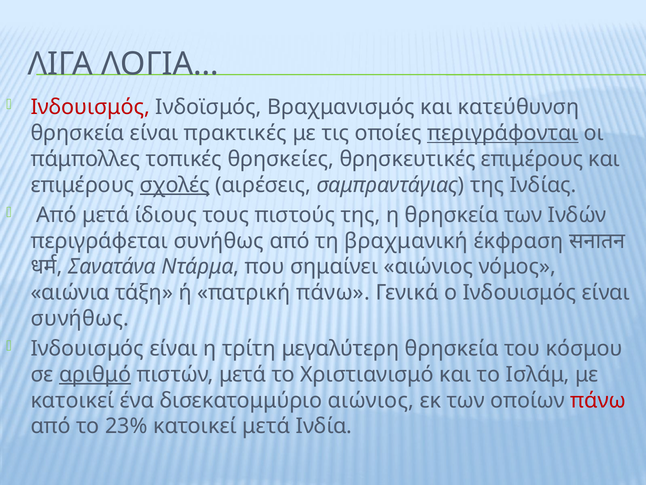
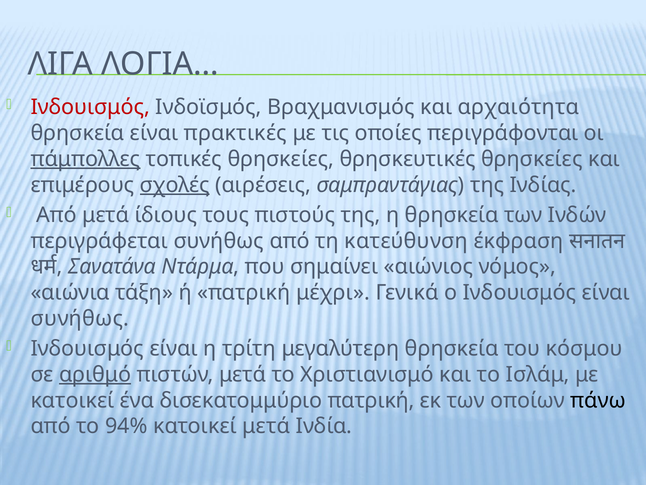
κατεύθυνση: κατεύθυνση -> αρχαιότητα
περιγράφονται underline: present -> none
πάμπολλες underline: none -> present
θρησκευτικές επιμέρους: επιμέρους -> θρησκείες
βραχμανική: βραχμανική -> κατεύθυνση
πατρική πάνω: πάνω -> μέχρι
δισεκατομμύριο αιώνιος: αιώνιος -> πατρική
πάνω at (598, 400) colour: red -> black
23%: 23% -> 94%
